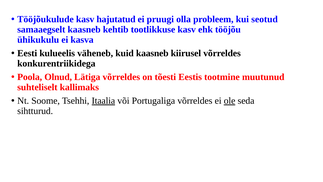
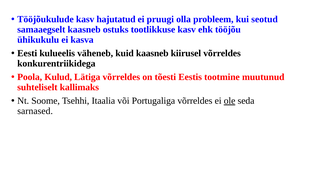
kehtib: kehtib -> ostuks
Olnud: Olnud -> Kulud
Itaalia underline: present -> none
sihtturud: sihtturud -> sarnased
